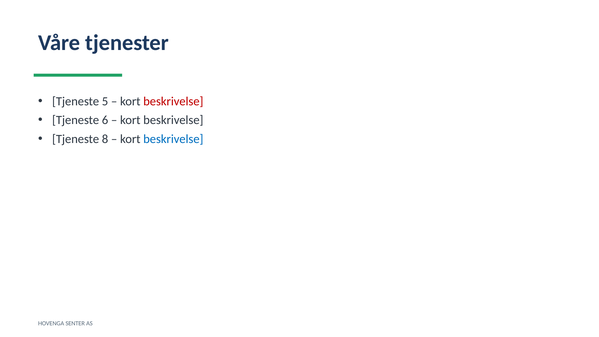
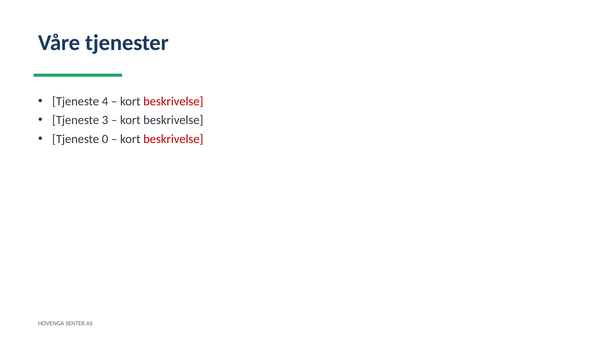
5: 5 -> 4
6: 6 -> 3
8: 8 -> 0
beskrivelse at (173, 139) colour: blue -> red
